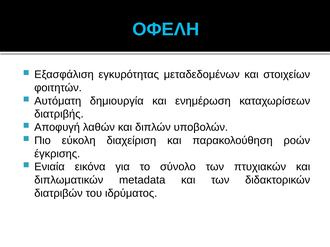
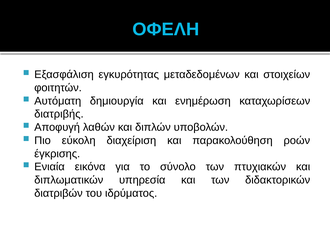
metadata: metadata -> υπηρεσία
